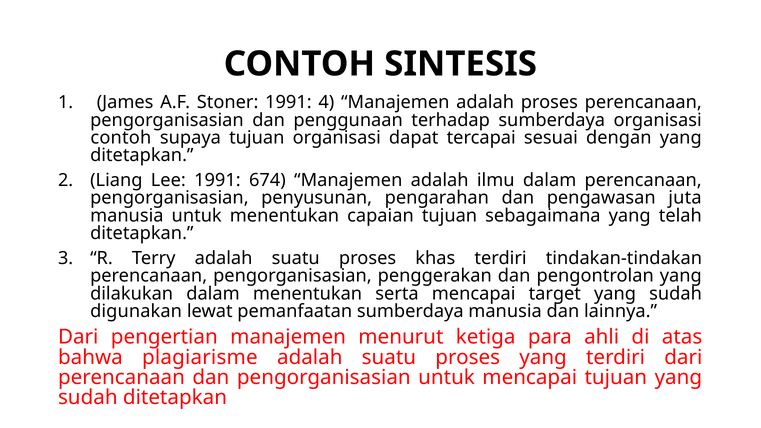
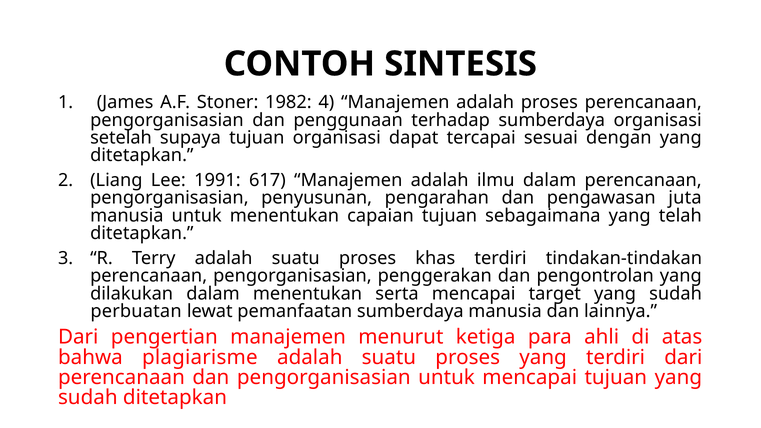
Stoner 1991: 1991 -> 1982
contoh at (121, 138): contoh -> setelah
674: 674 -> 617
digunakan: digunakan -> perbuatan
